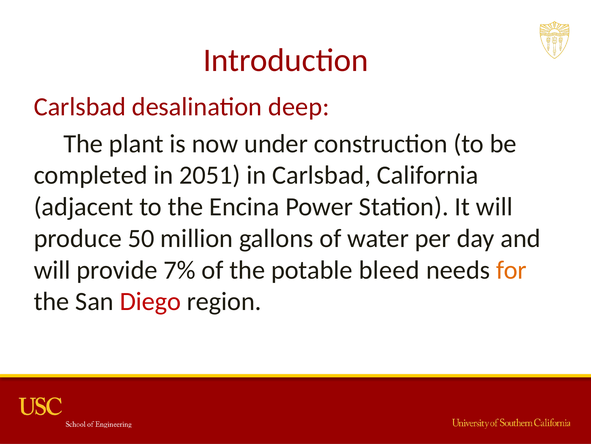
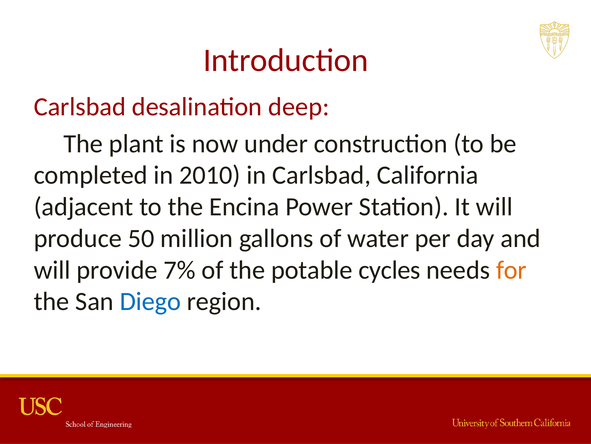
2051: 2051 -> 2010
bleed: bleed -> cycles
Diego colour: red -> blue
